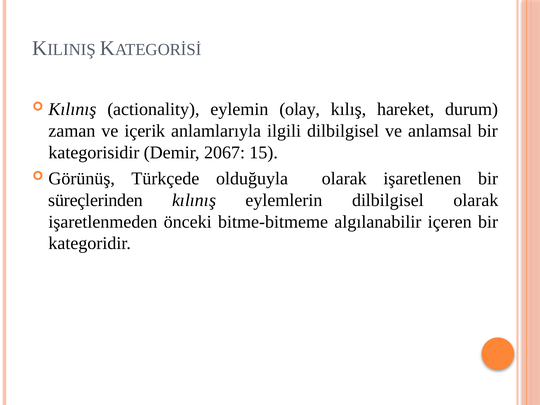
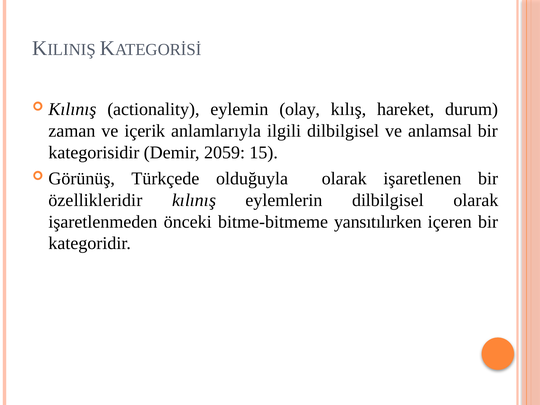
2067: 2067 -> 2059
süreçlerinden: süreçlerinden -> özellikleridir
algılanabilir: algılanabilir -> yansıtılırken
